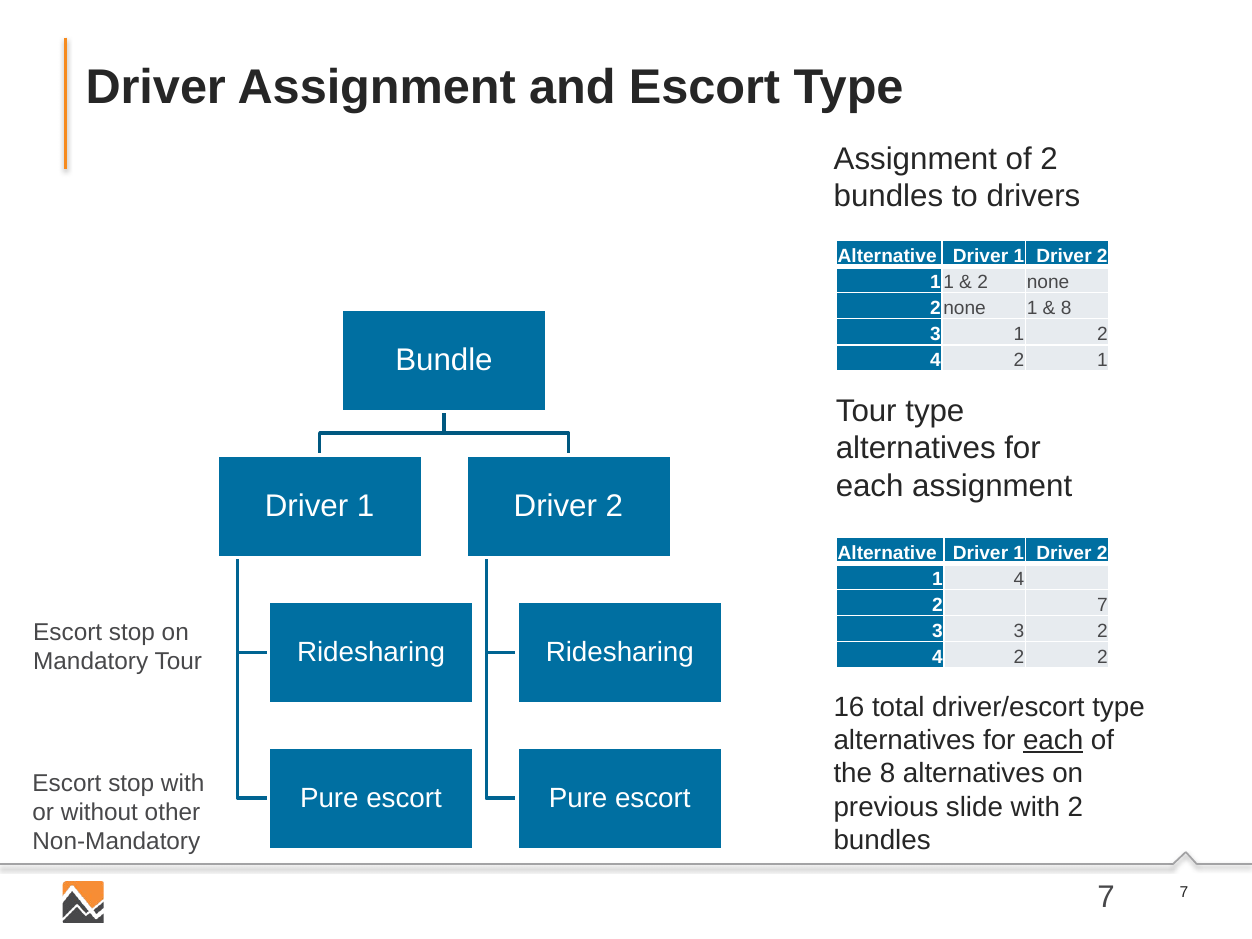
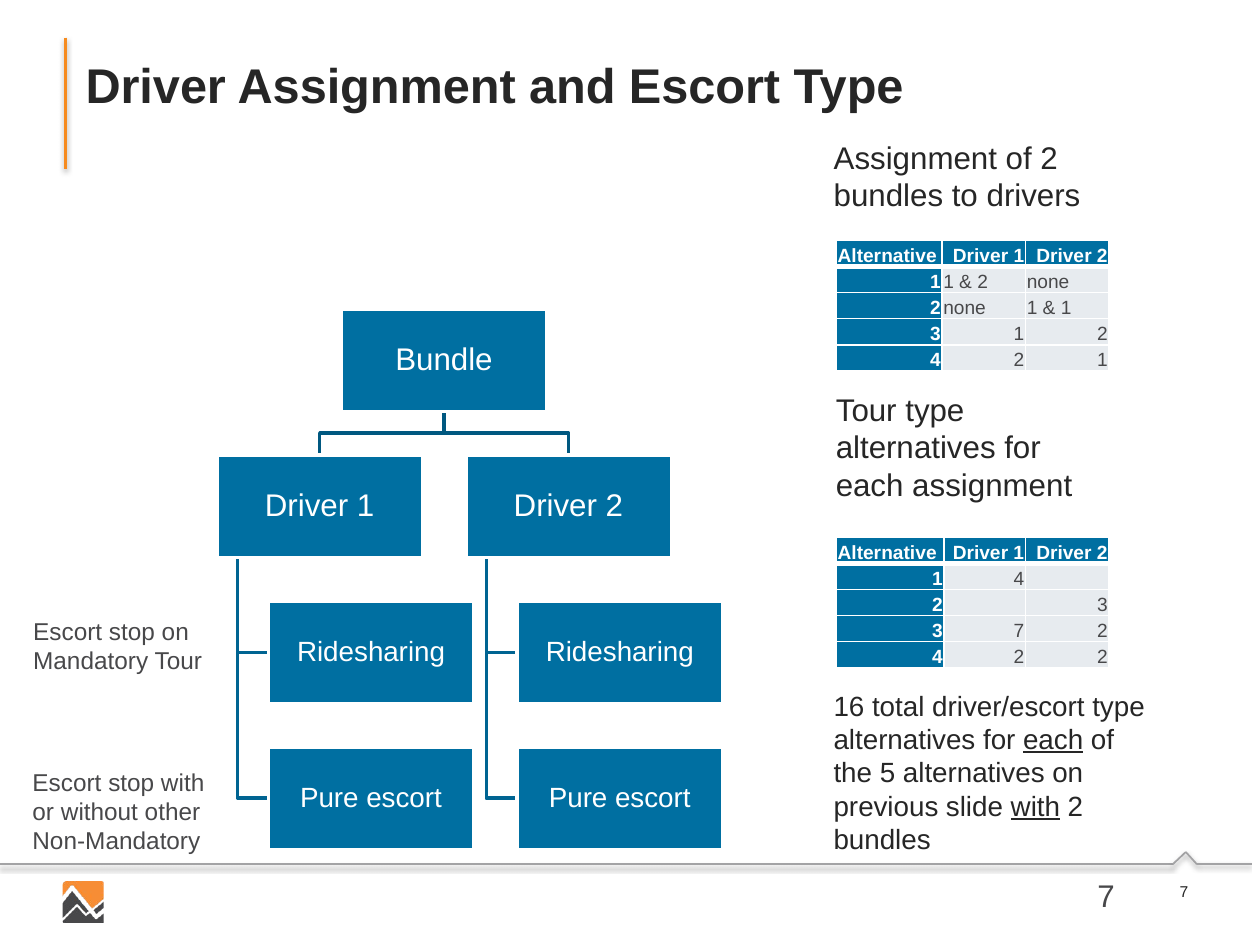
8 at (1066, 308): 8 -> 1
2 7: 7 -> 3
3 3: 3 -> 7
the 8: 8 -> 5
with at (1035, 807) underline: none -> present
